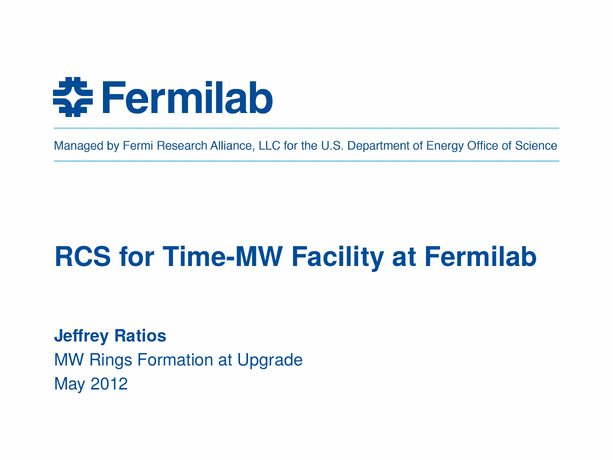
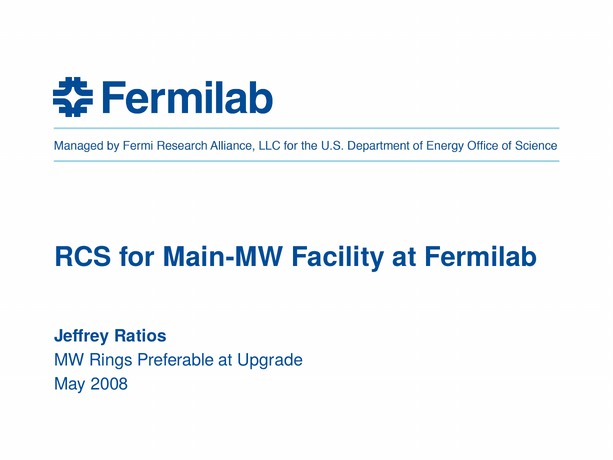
Time-MW: Time-MW -> Main-MW
Formation: Formation -> Preferable
2012: 2012 -> 2008
